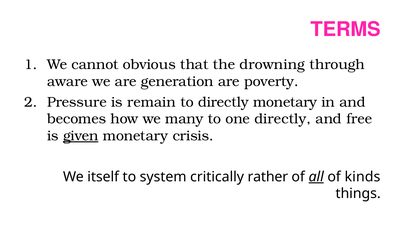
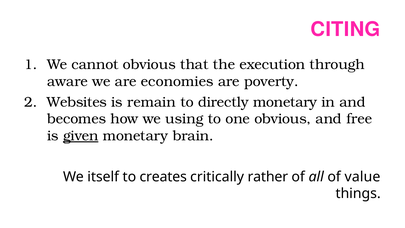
TERMS: TERMS -> CITING
drowning: drowning -> execution
generation: generation -> economies
Pressure: Pressure -> Websites
many: many -> using
one directly: directly -> obvious
crisis: crisis -> brain
system: system -> creates
all underline: present -> none
kinds: kinds -> value
